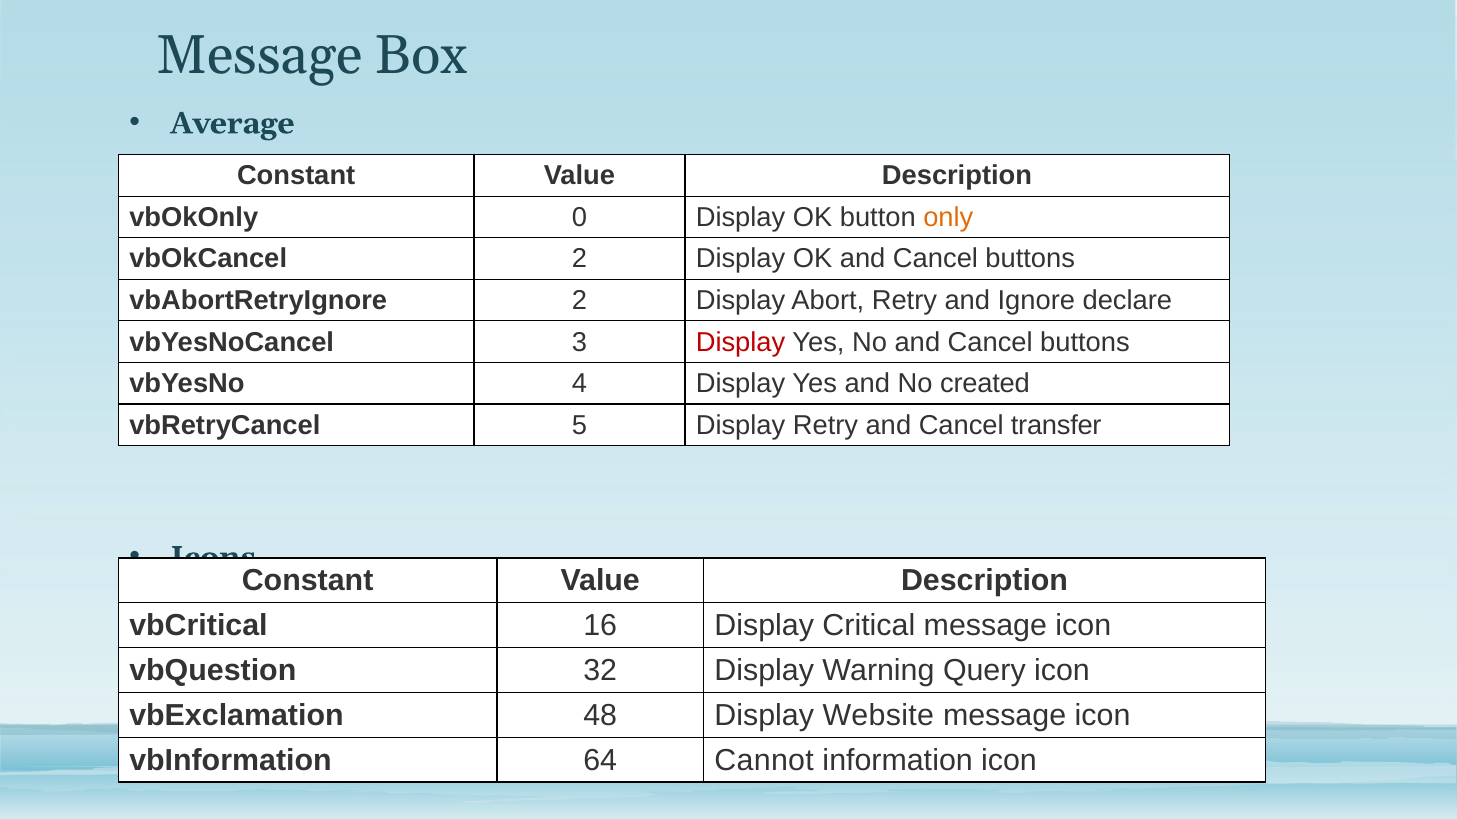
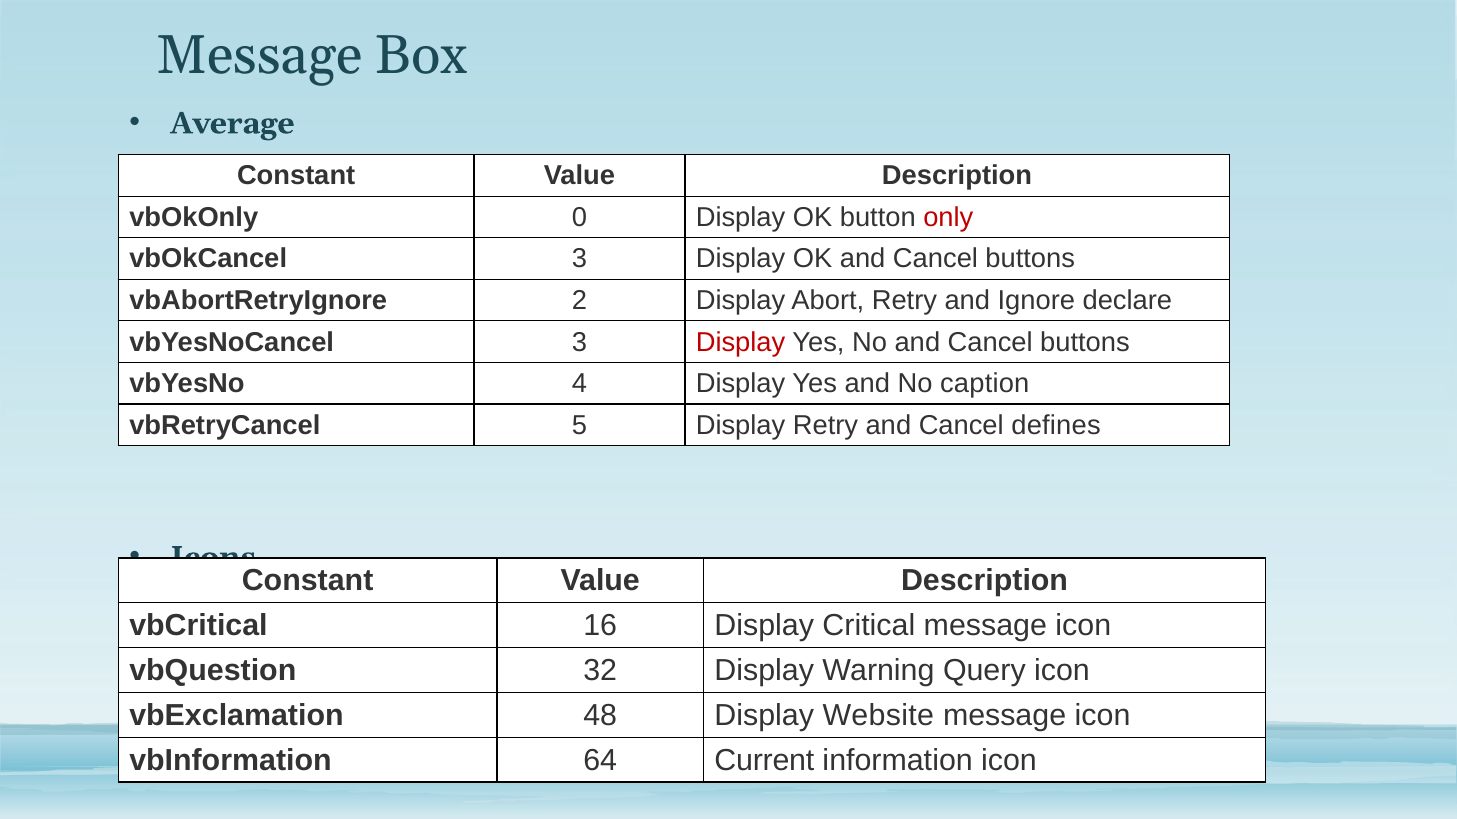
only colour: orange -> red
vbOkCancel 2: 2 -> 3
created: created -> caption
transfer: transfer -> defines
Cannot: Cannot -> Current
